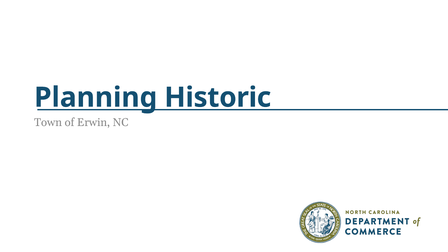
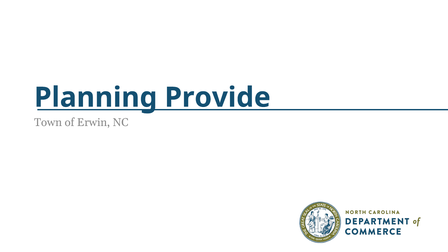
Historic: Historic -> Provide
